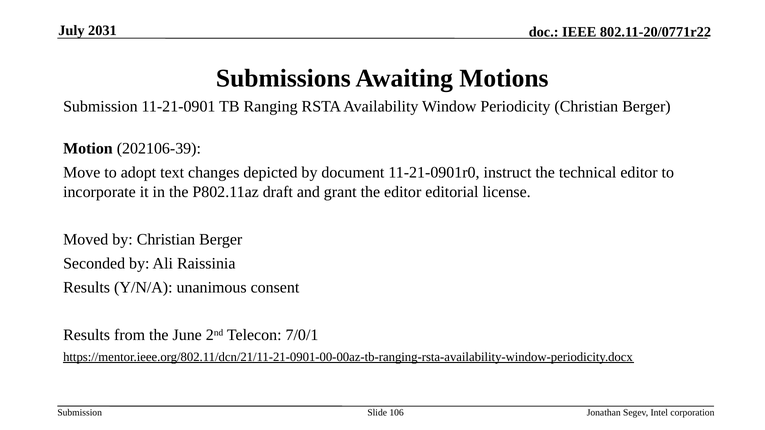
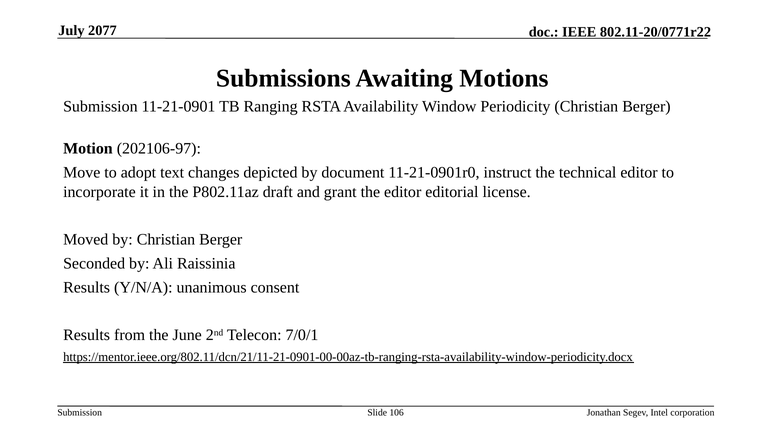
2031: 2031 -> 2077
202106-39: 202106-39 -> 202106-97
